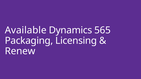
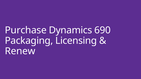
Available: Available -> Purchase
565: 565 -> 690
